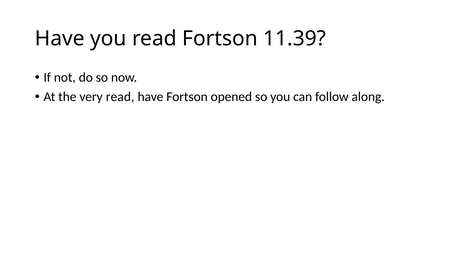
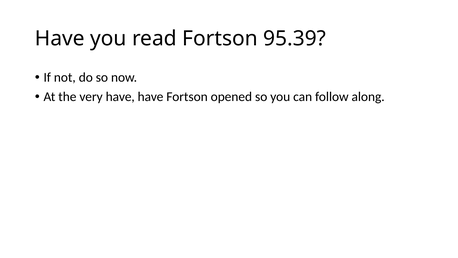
11.39: 11.39 -> 95.39
very read: read -> have
